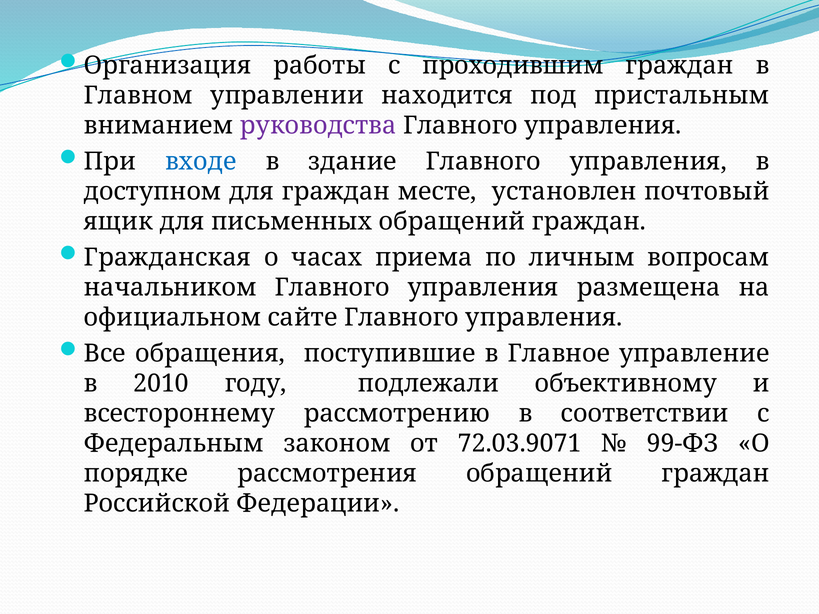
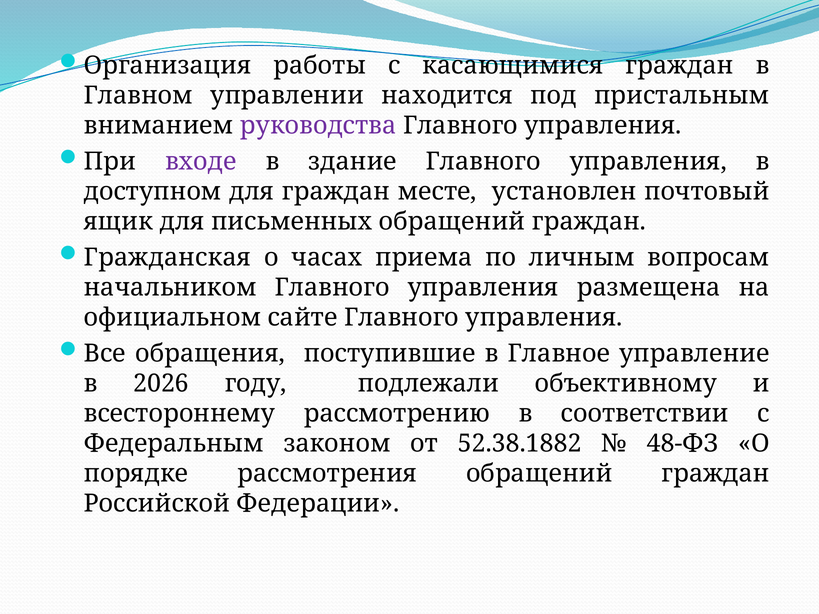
проходившим: проходившим -> касающимися
входе colour: blue -> purple
2010: 2010 -> 2026
72.03.9071: 72.03.9071 -> 52.38.1882
99-ФЗ: 99-ФЗ -> 48-ФЗ
